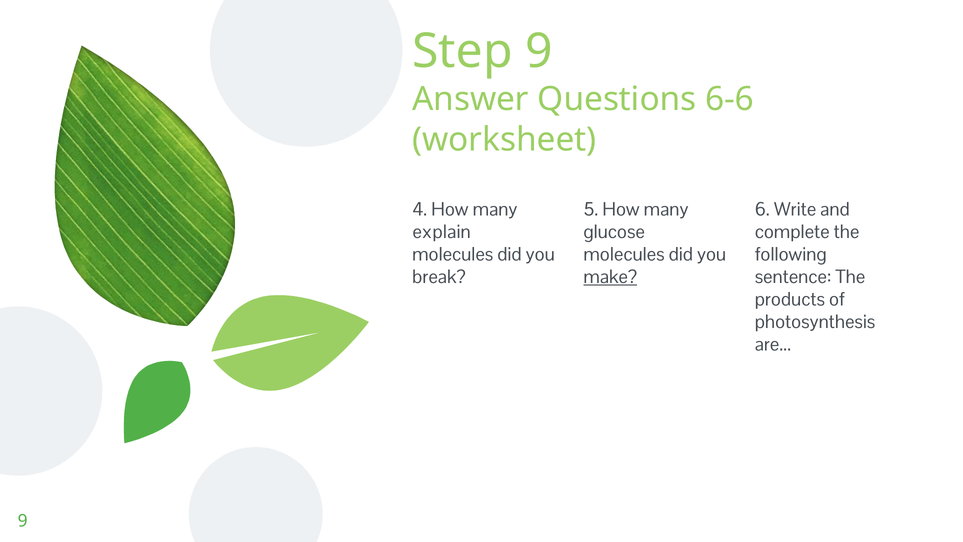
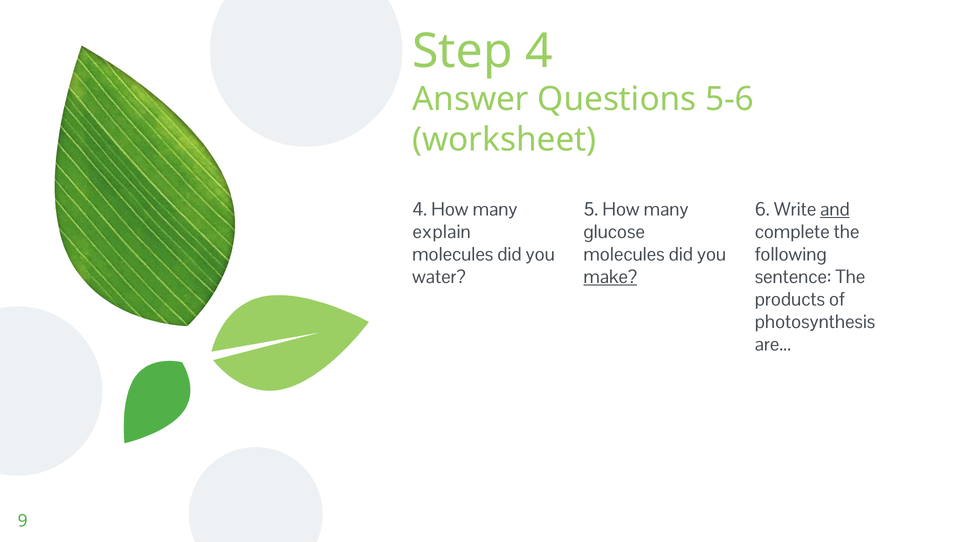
Step 9: 9 -> 4
6-6: 6-6 -> 5-6
and underline: none -> present
break: break -> water
